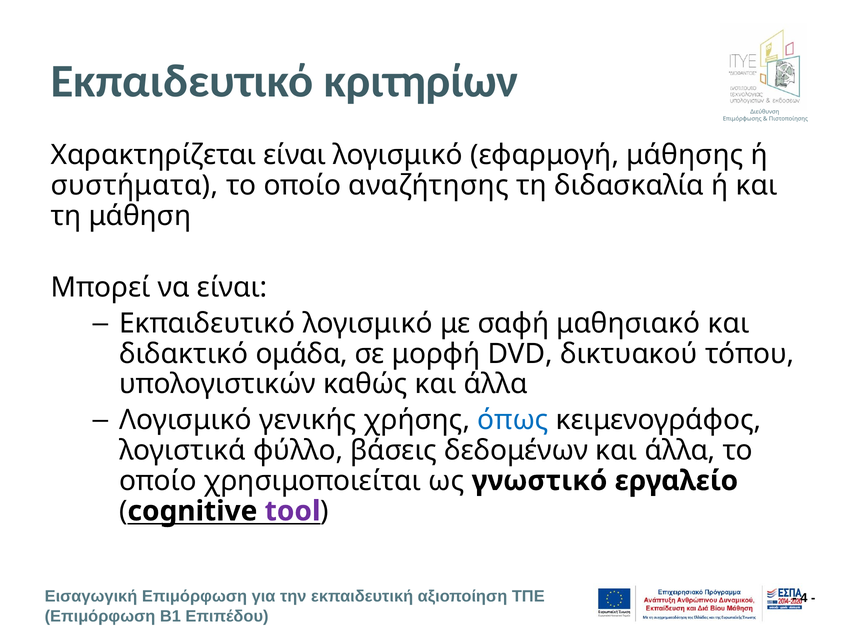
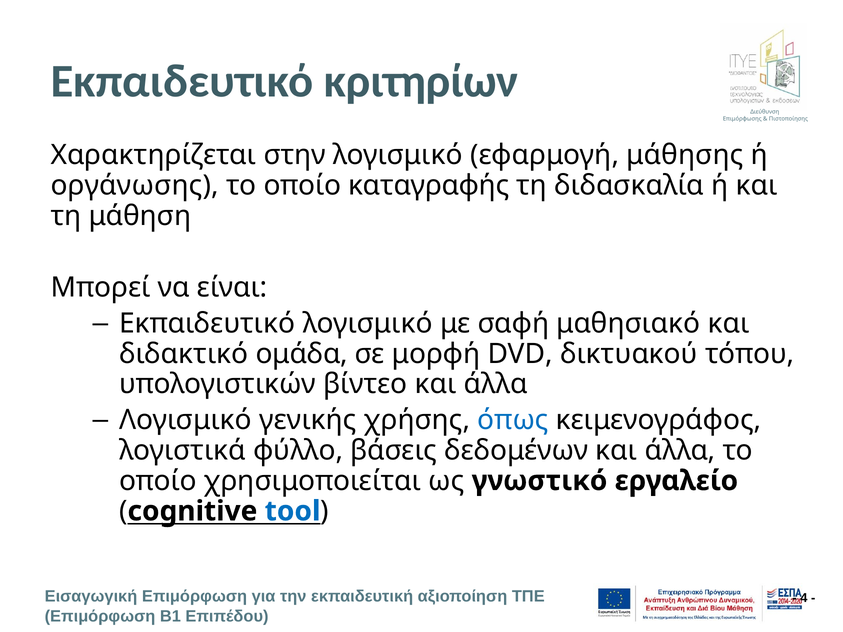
Χαρακτηρίζεται είναι: είναι -> στην
συστήματα: συστήματα -> οργάνωσης
αναζήτησης: αναζήτησης -> καταγραφής
καθώς: καθώς -> βίντεο
tool colour: purple -> blue
